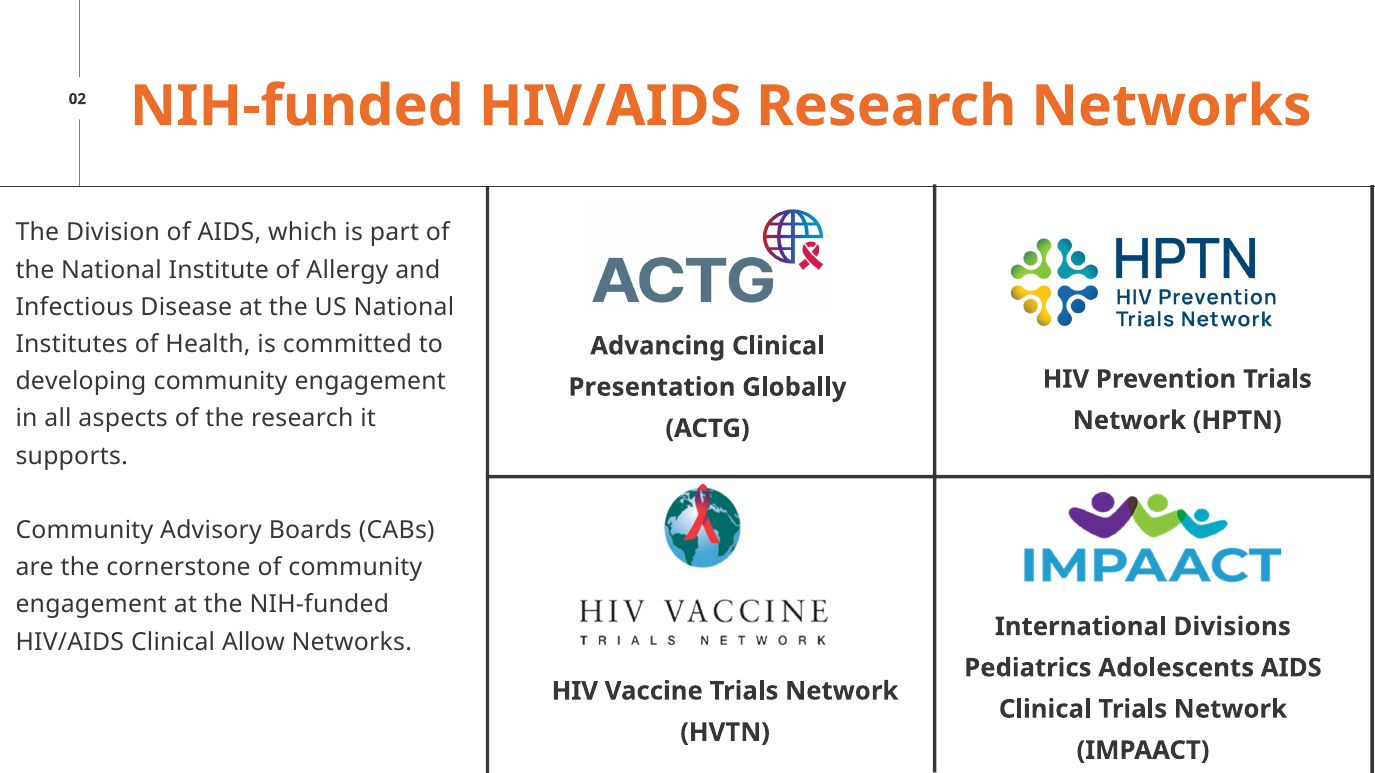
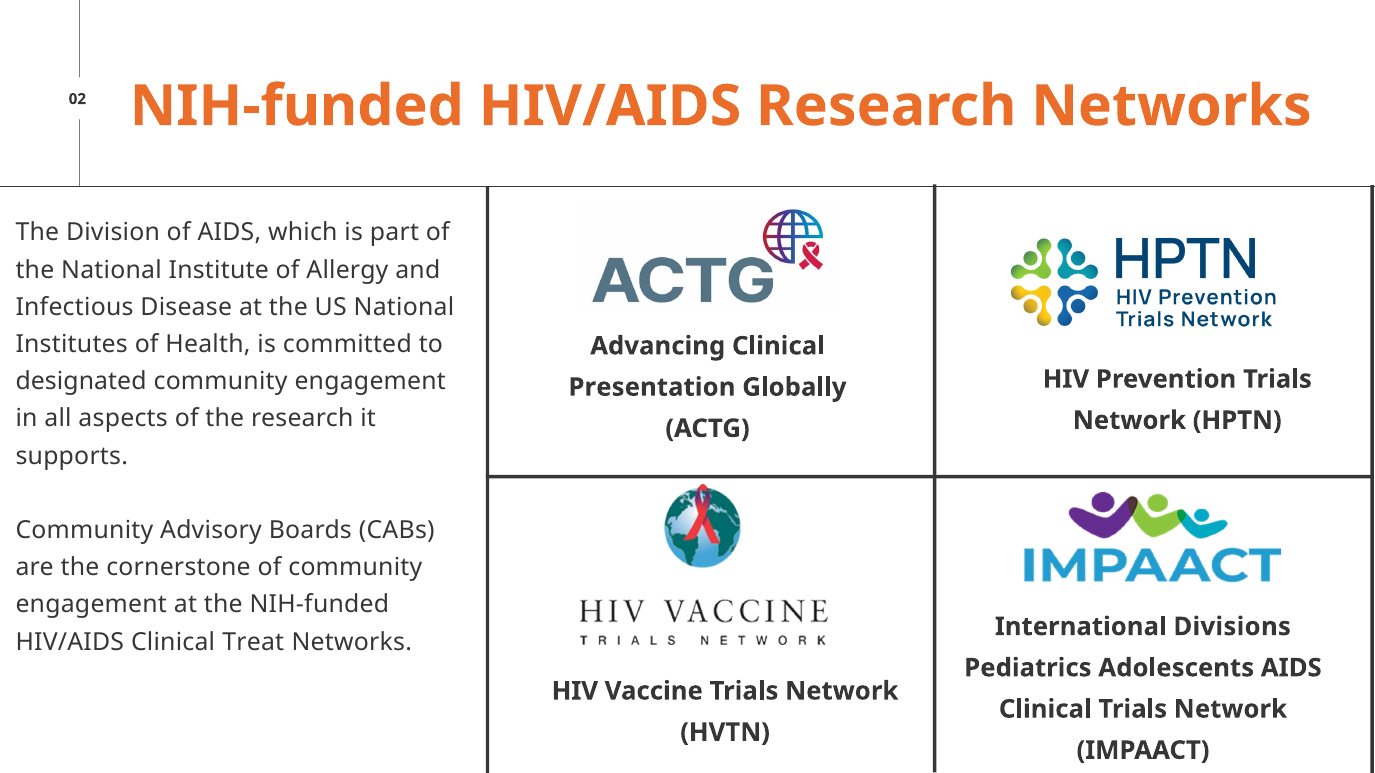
developing: developing -> designated
Allow: Allow -> Treat
